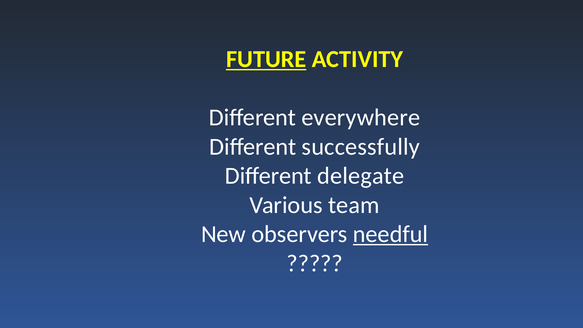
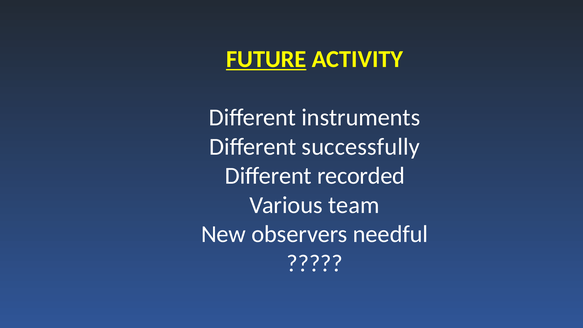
everywhere: everywhere -> instruments
delegate: delegate -> recorded
needful underline: present -> none
